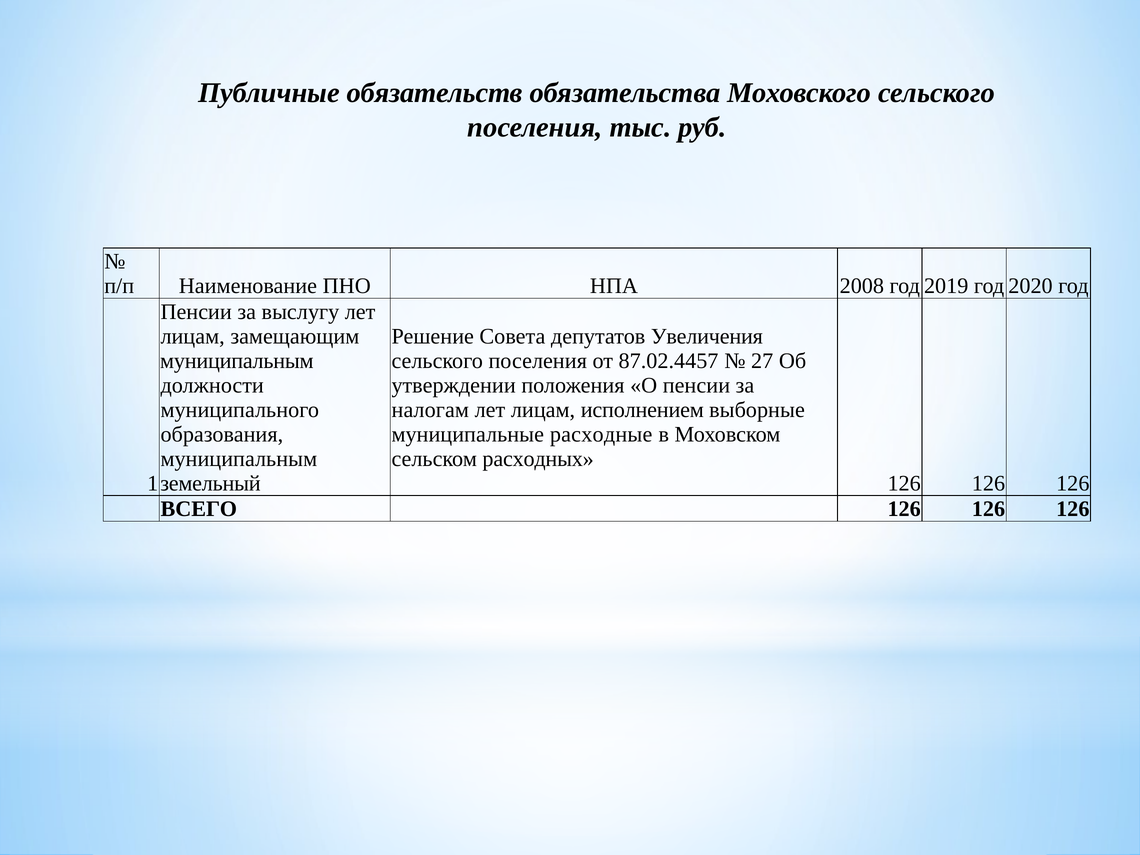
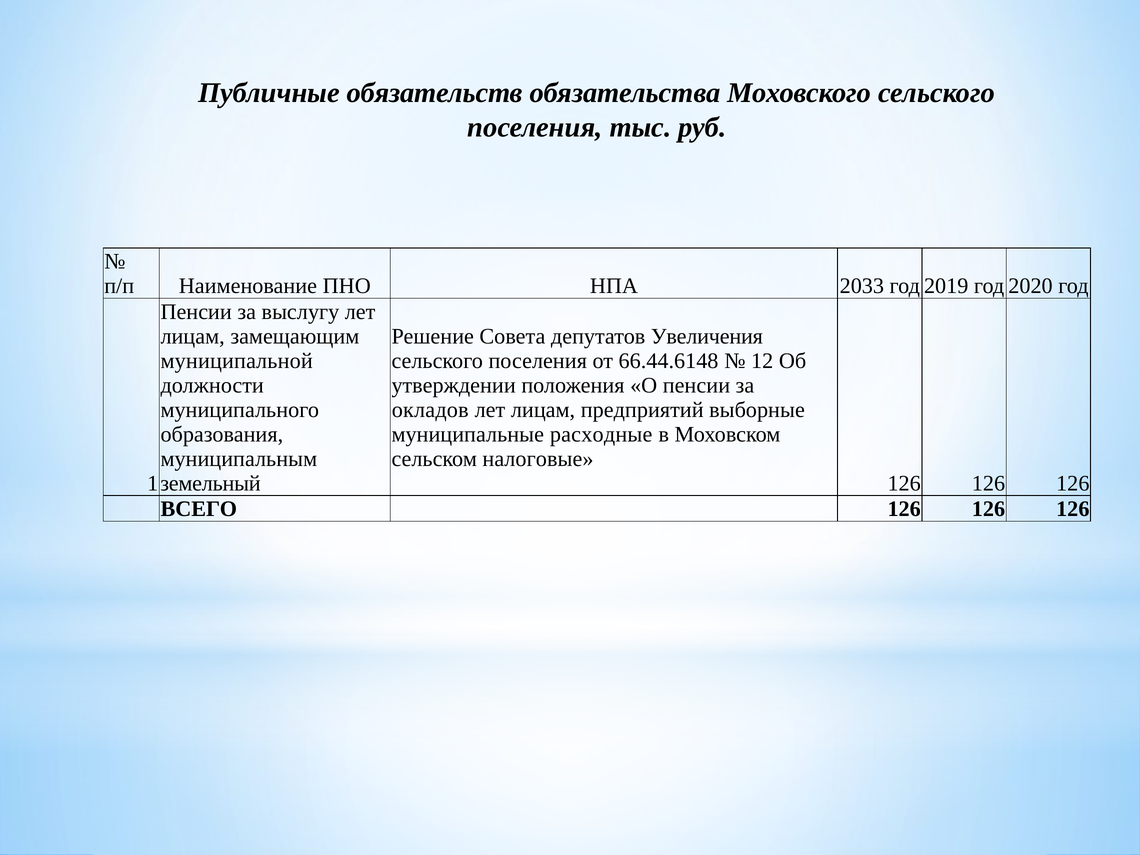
2008: 2008 -> 2033
муниципальным at (237, 361): муниципальным -> муниципальной
87.02.4457: 87.02.4457 -> 66.44.6148
27: 27 -> 12
налогам: налогам -> окладов
исполнением: исполнением -> предприятий
расходных: расходных -> налоговые
